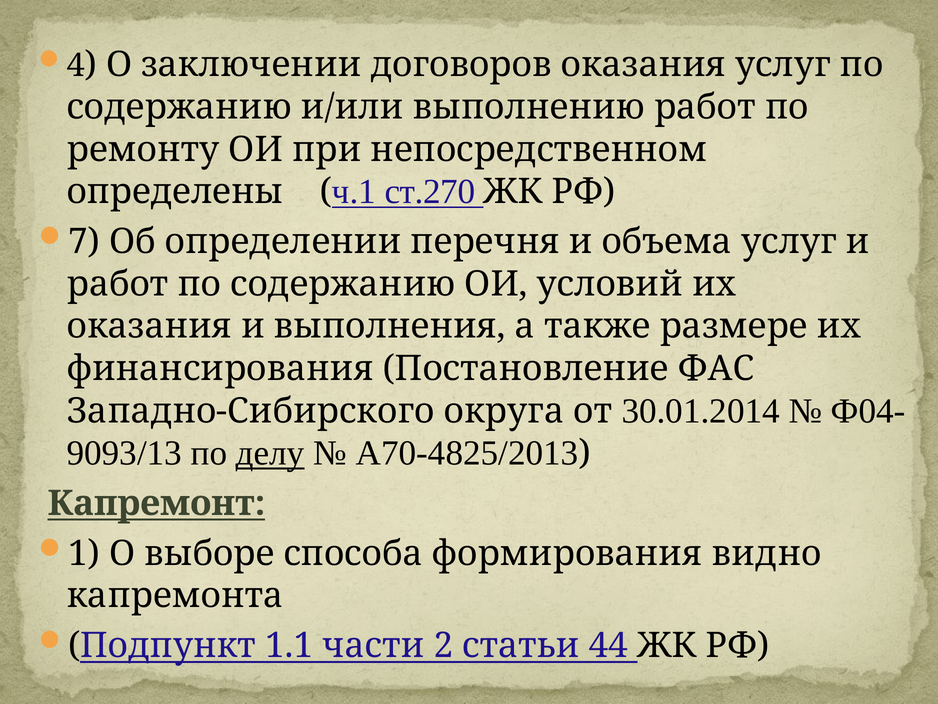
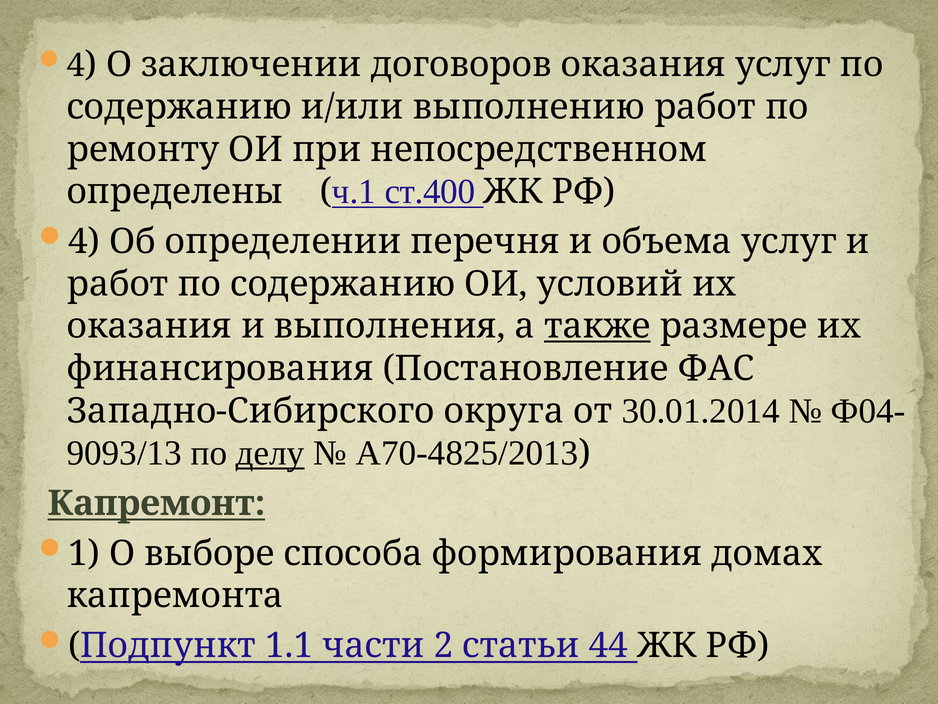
ст.270: ст.270 -> ст.400
7 at (84, 242): 7 -> 4
также underline: none -> present
видно: видно -> домах
